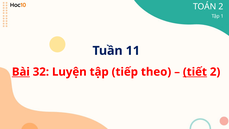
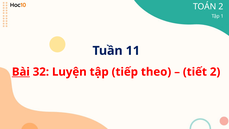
tiết underline: present -> none
